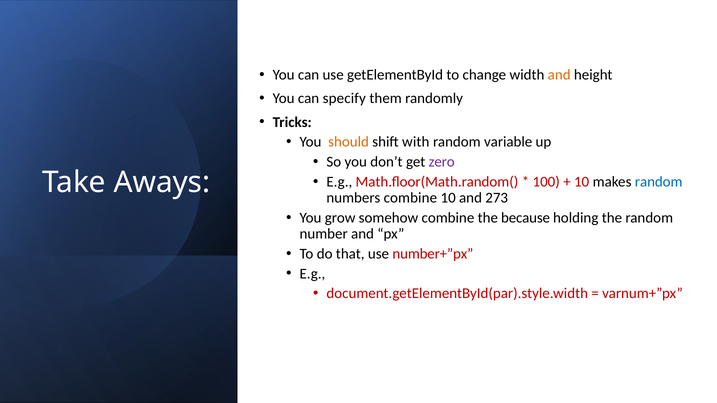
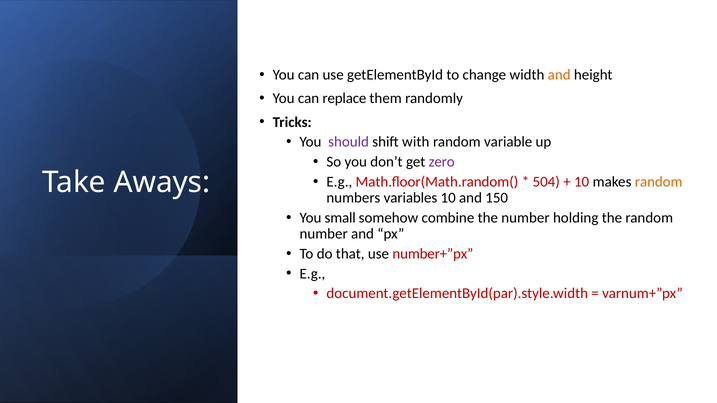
specify: specify -> replace
should colour: orange -> purple
100: 100 -> 504
random at (659, 182) colour: blue -> orange
numbers combine: combine -> variables
273: 273 -> 150
grow: grow -> small
the because: because -> number
